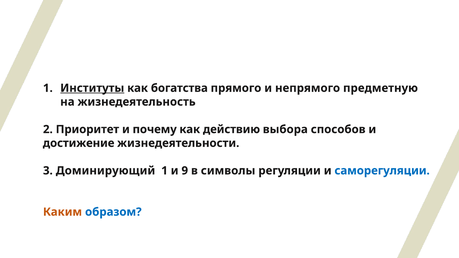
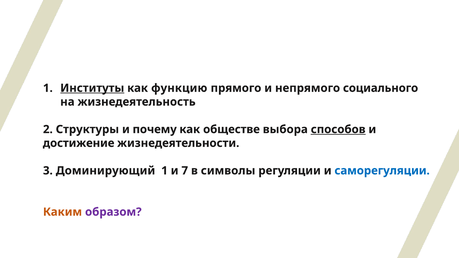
богатства: богатства -> функцию
предметную: предметную -> социального
Приоритет: Приоритет -> Структуры
действию: действию -> обществе
способов underline: none -> present
9: 9 -> 7
образом colour: blue -> purple
